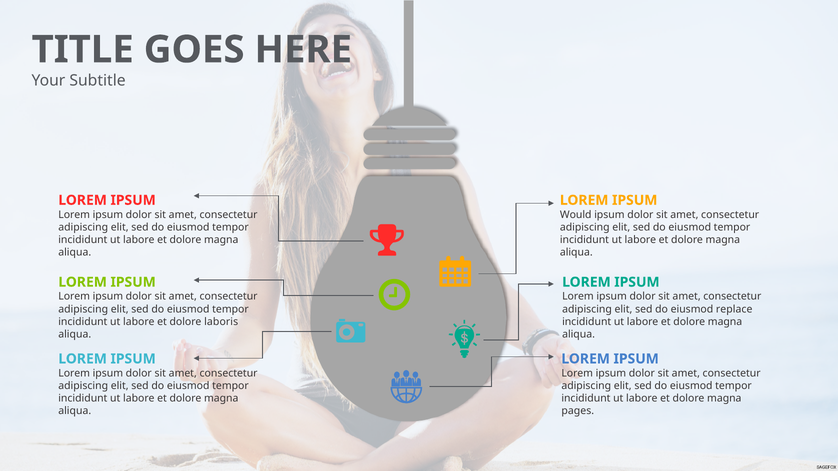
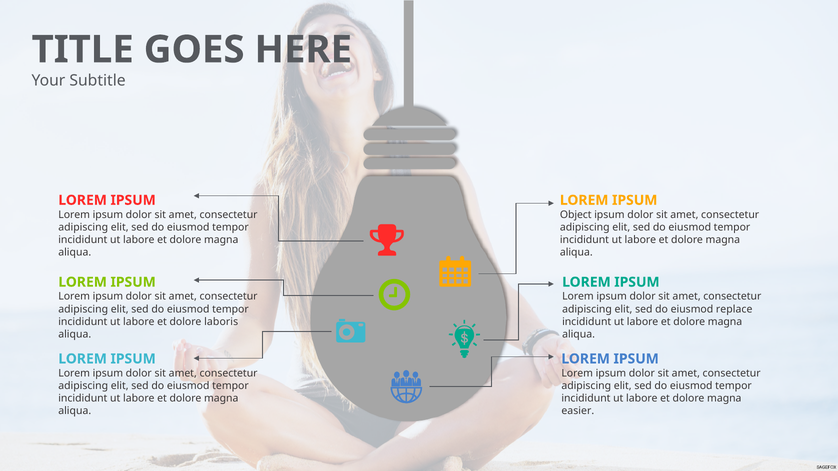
Would: Would -> Object
pages: pages -> easier
